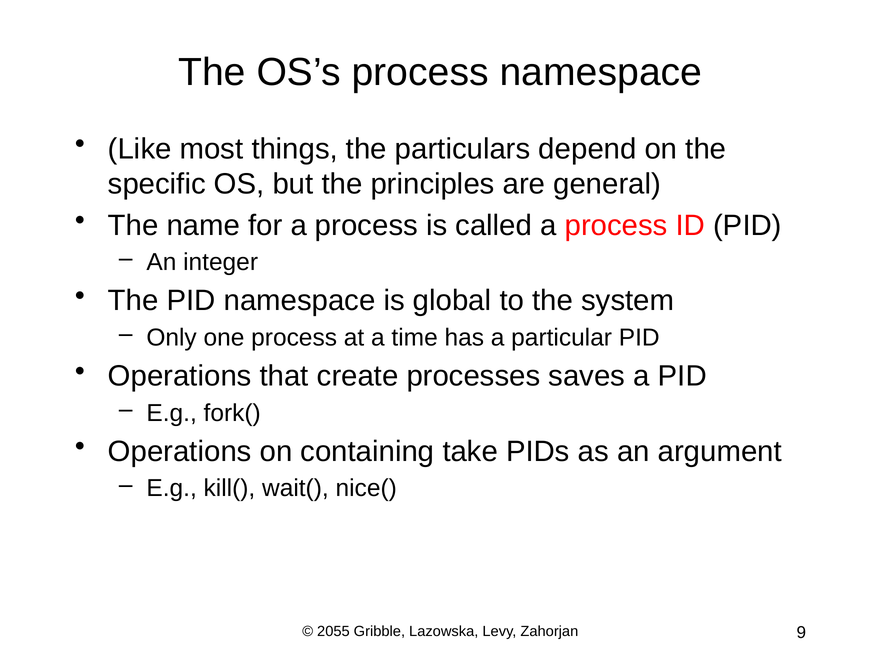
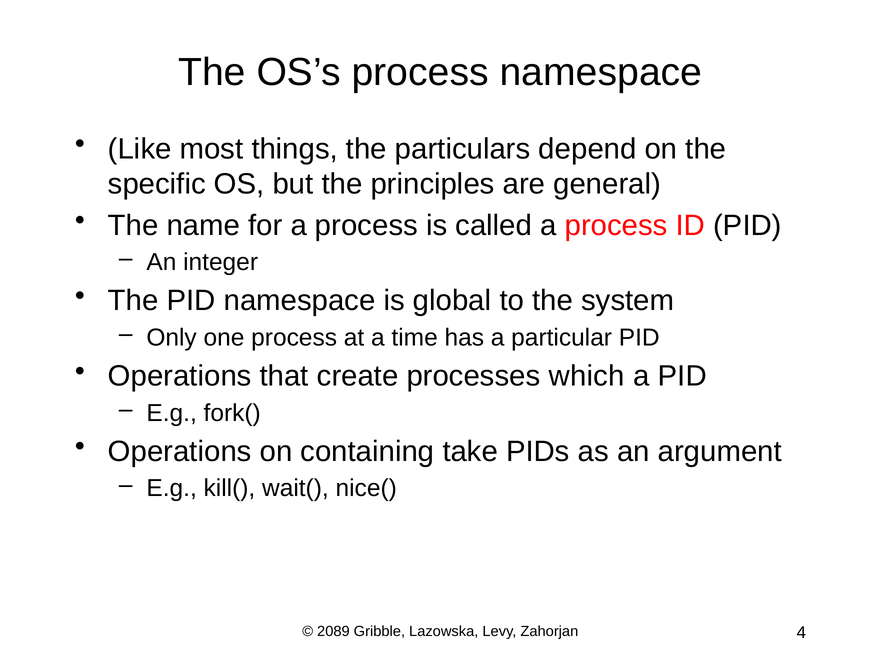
saves: saves -> which
2055: 2055 -> 2089
9: 9 -> 4
